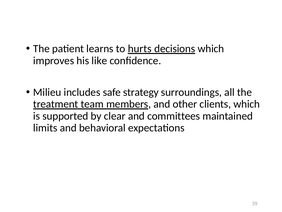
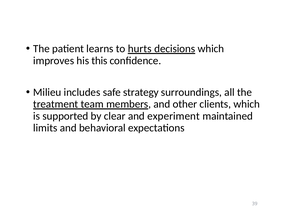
like: like -> this
committees: committees -> experiment
